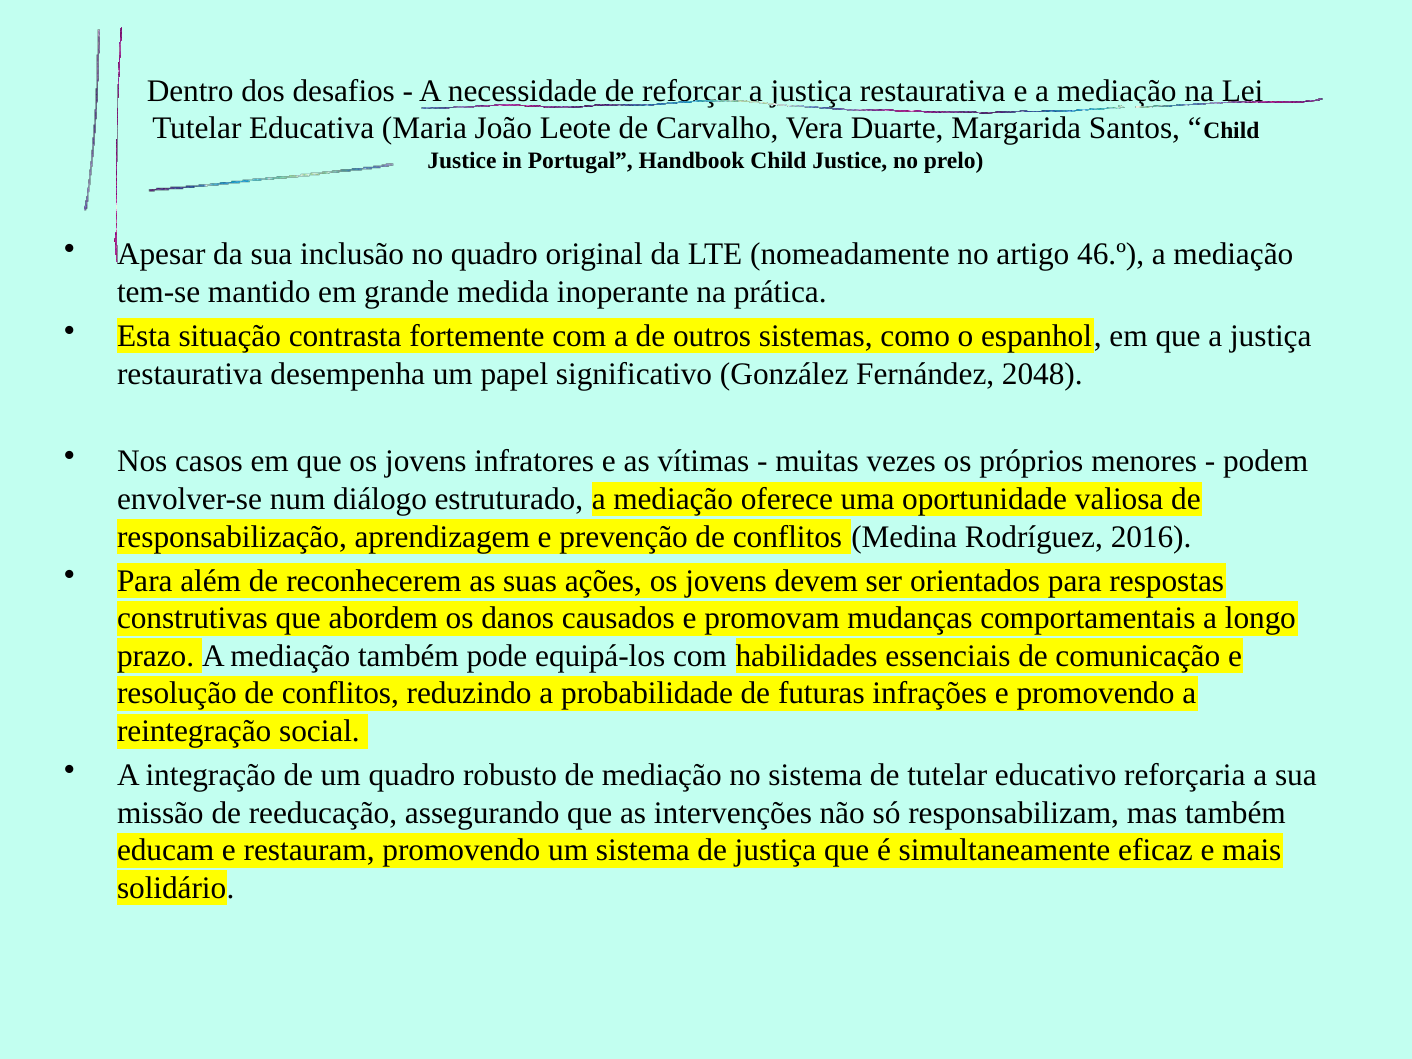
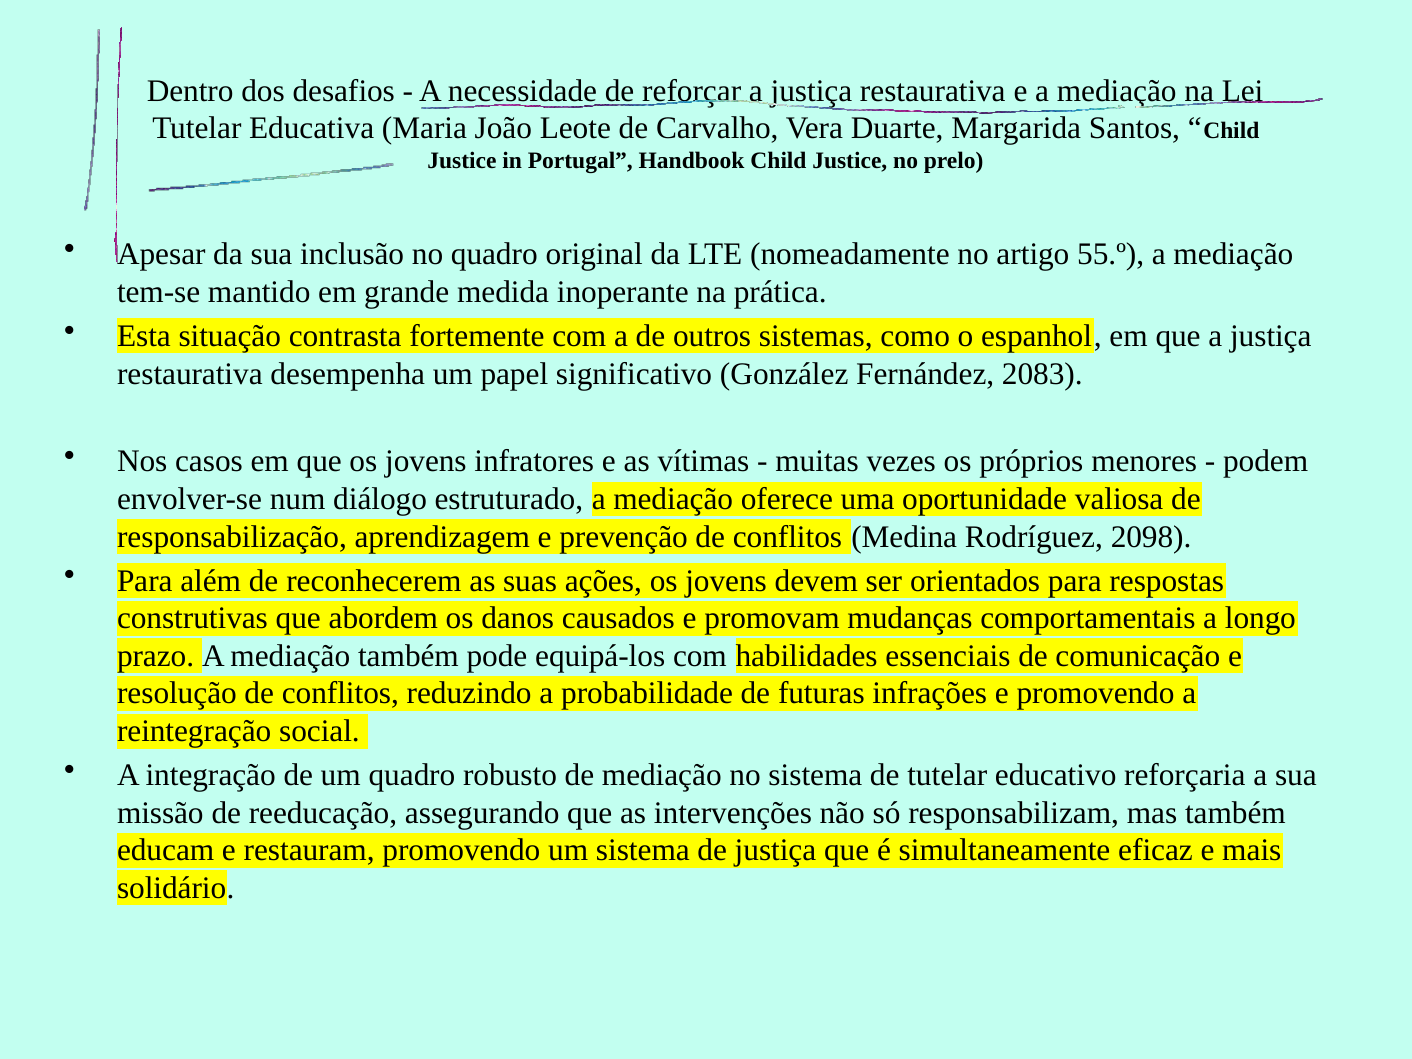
46.º: 46.º -> 55.º
2048: 2048 -> 2083
2016: 2016 -> 2098
